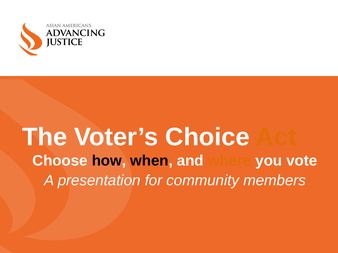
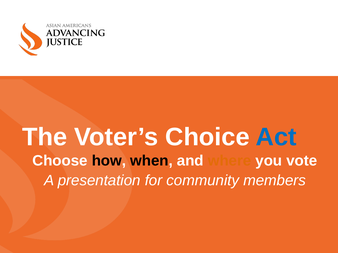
Act colour: orange -> blue
